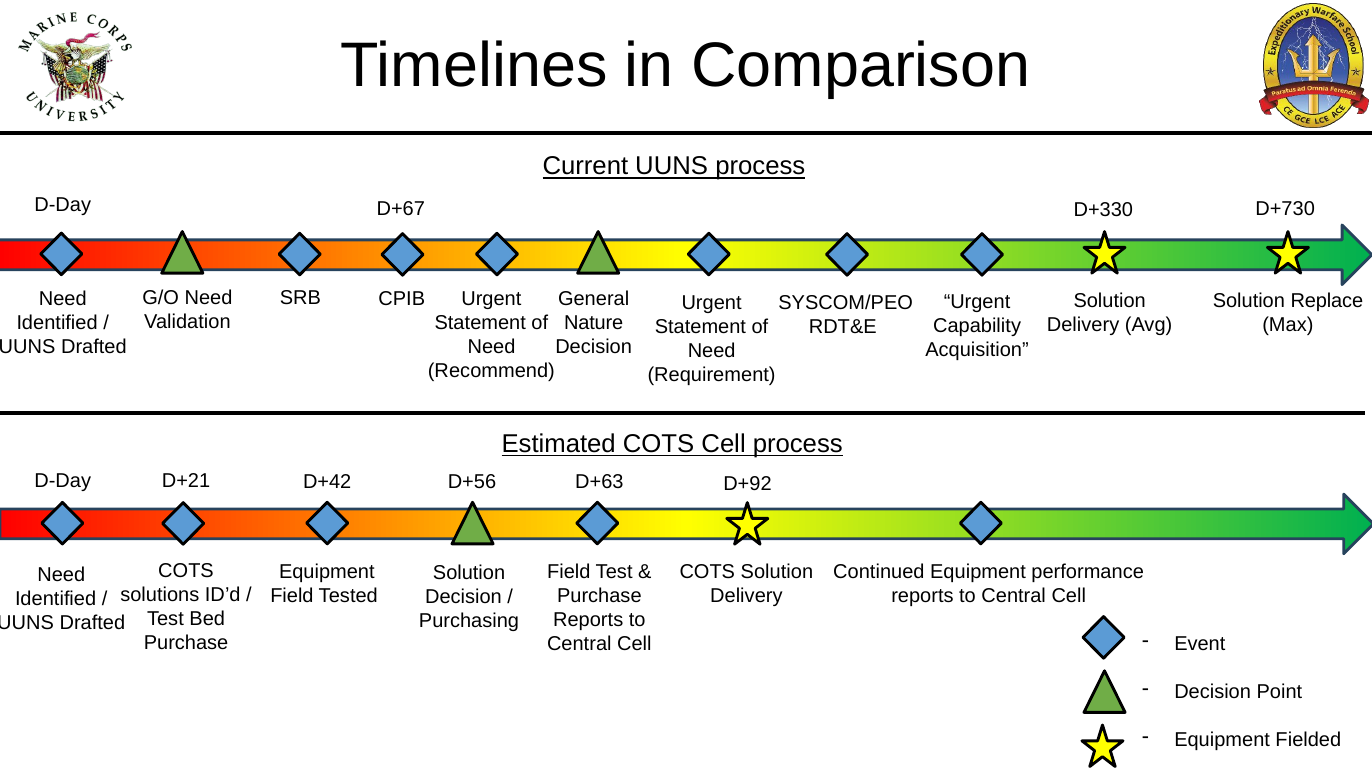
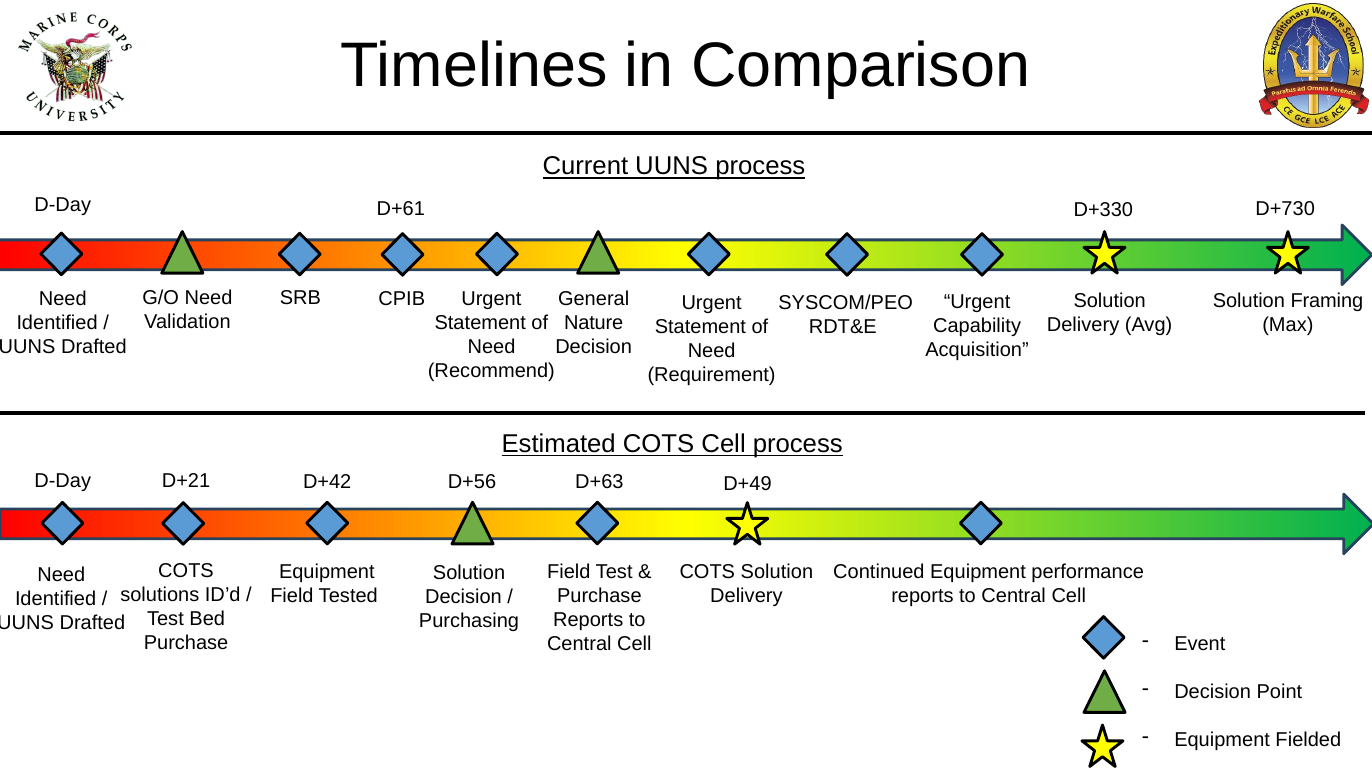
D+67: D+67 -> D+61
Replace: Replace -> Framing
D+92: D+92 -> D+49
